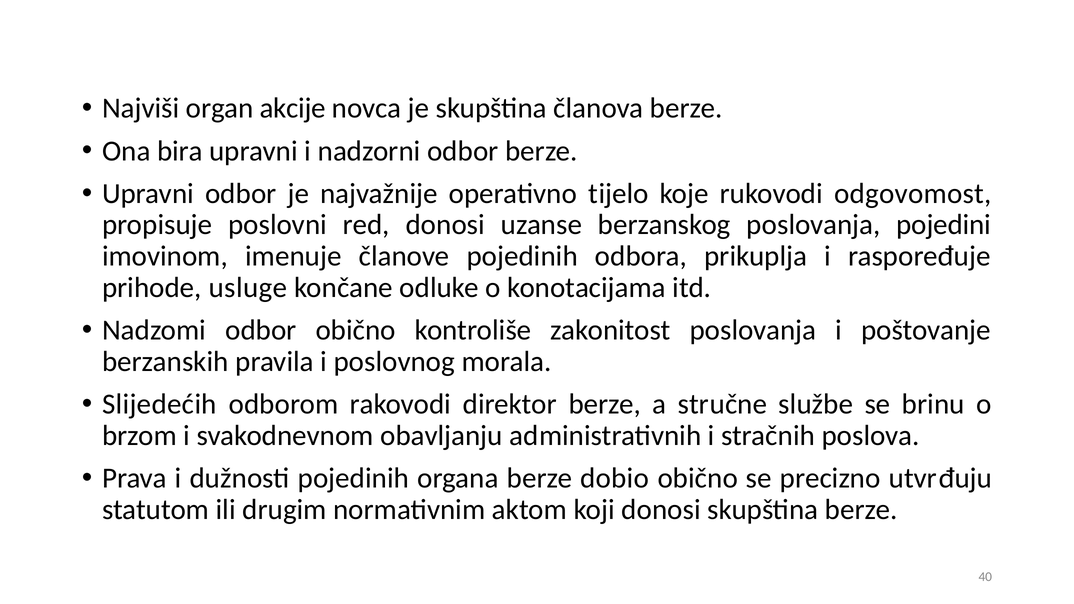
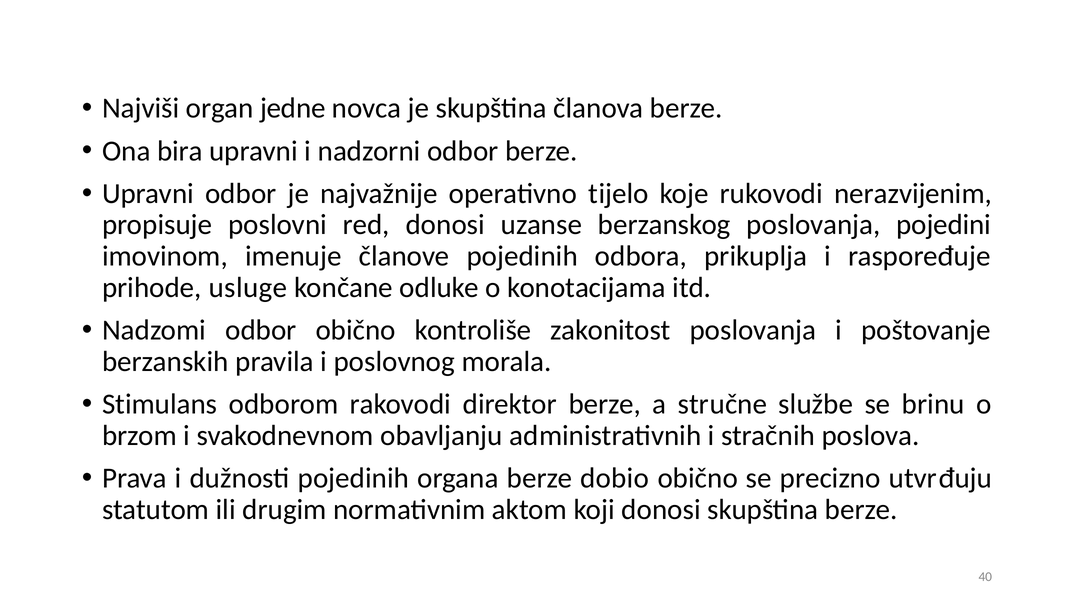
akcije: akcije -> jedne
odgovomost: odgovomost -> nerazvijenim
Slijedećih: Slijedećih -> Stimulans
